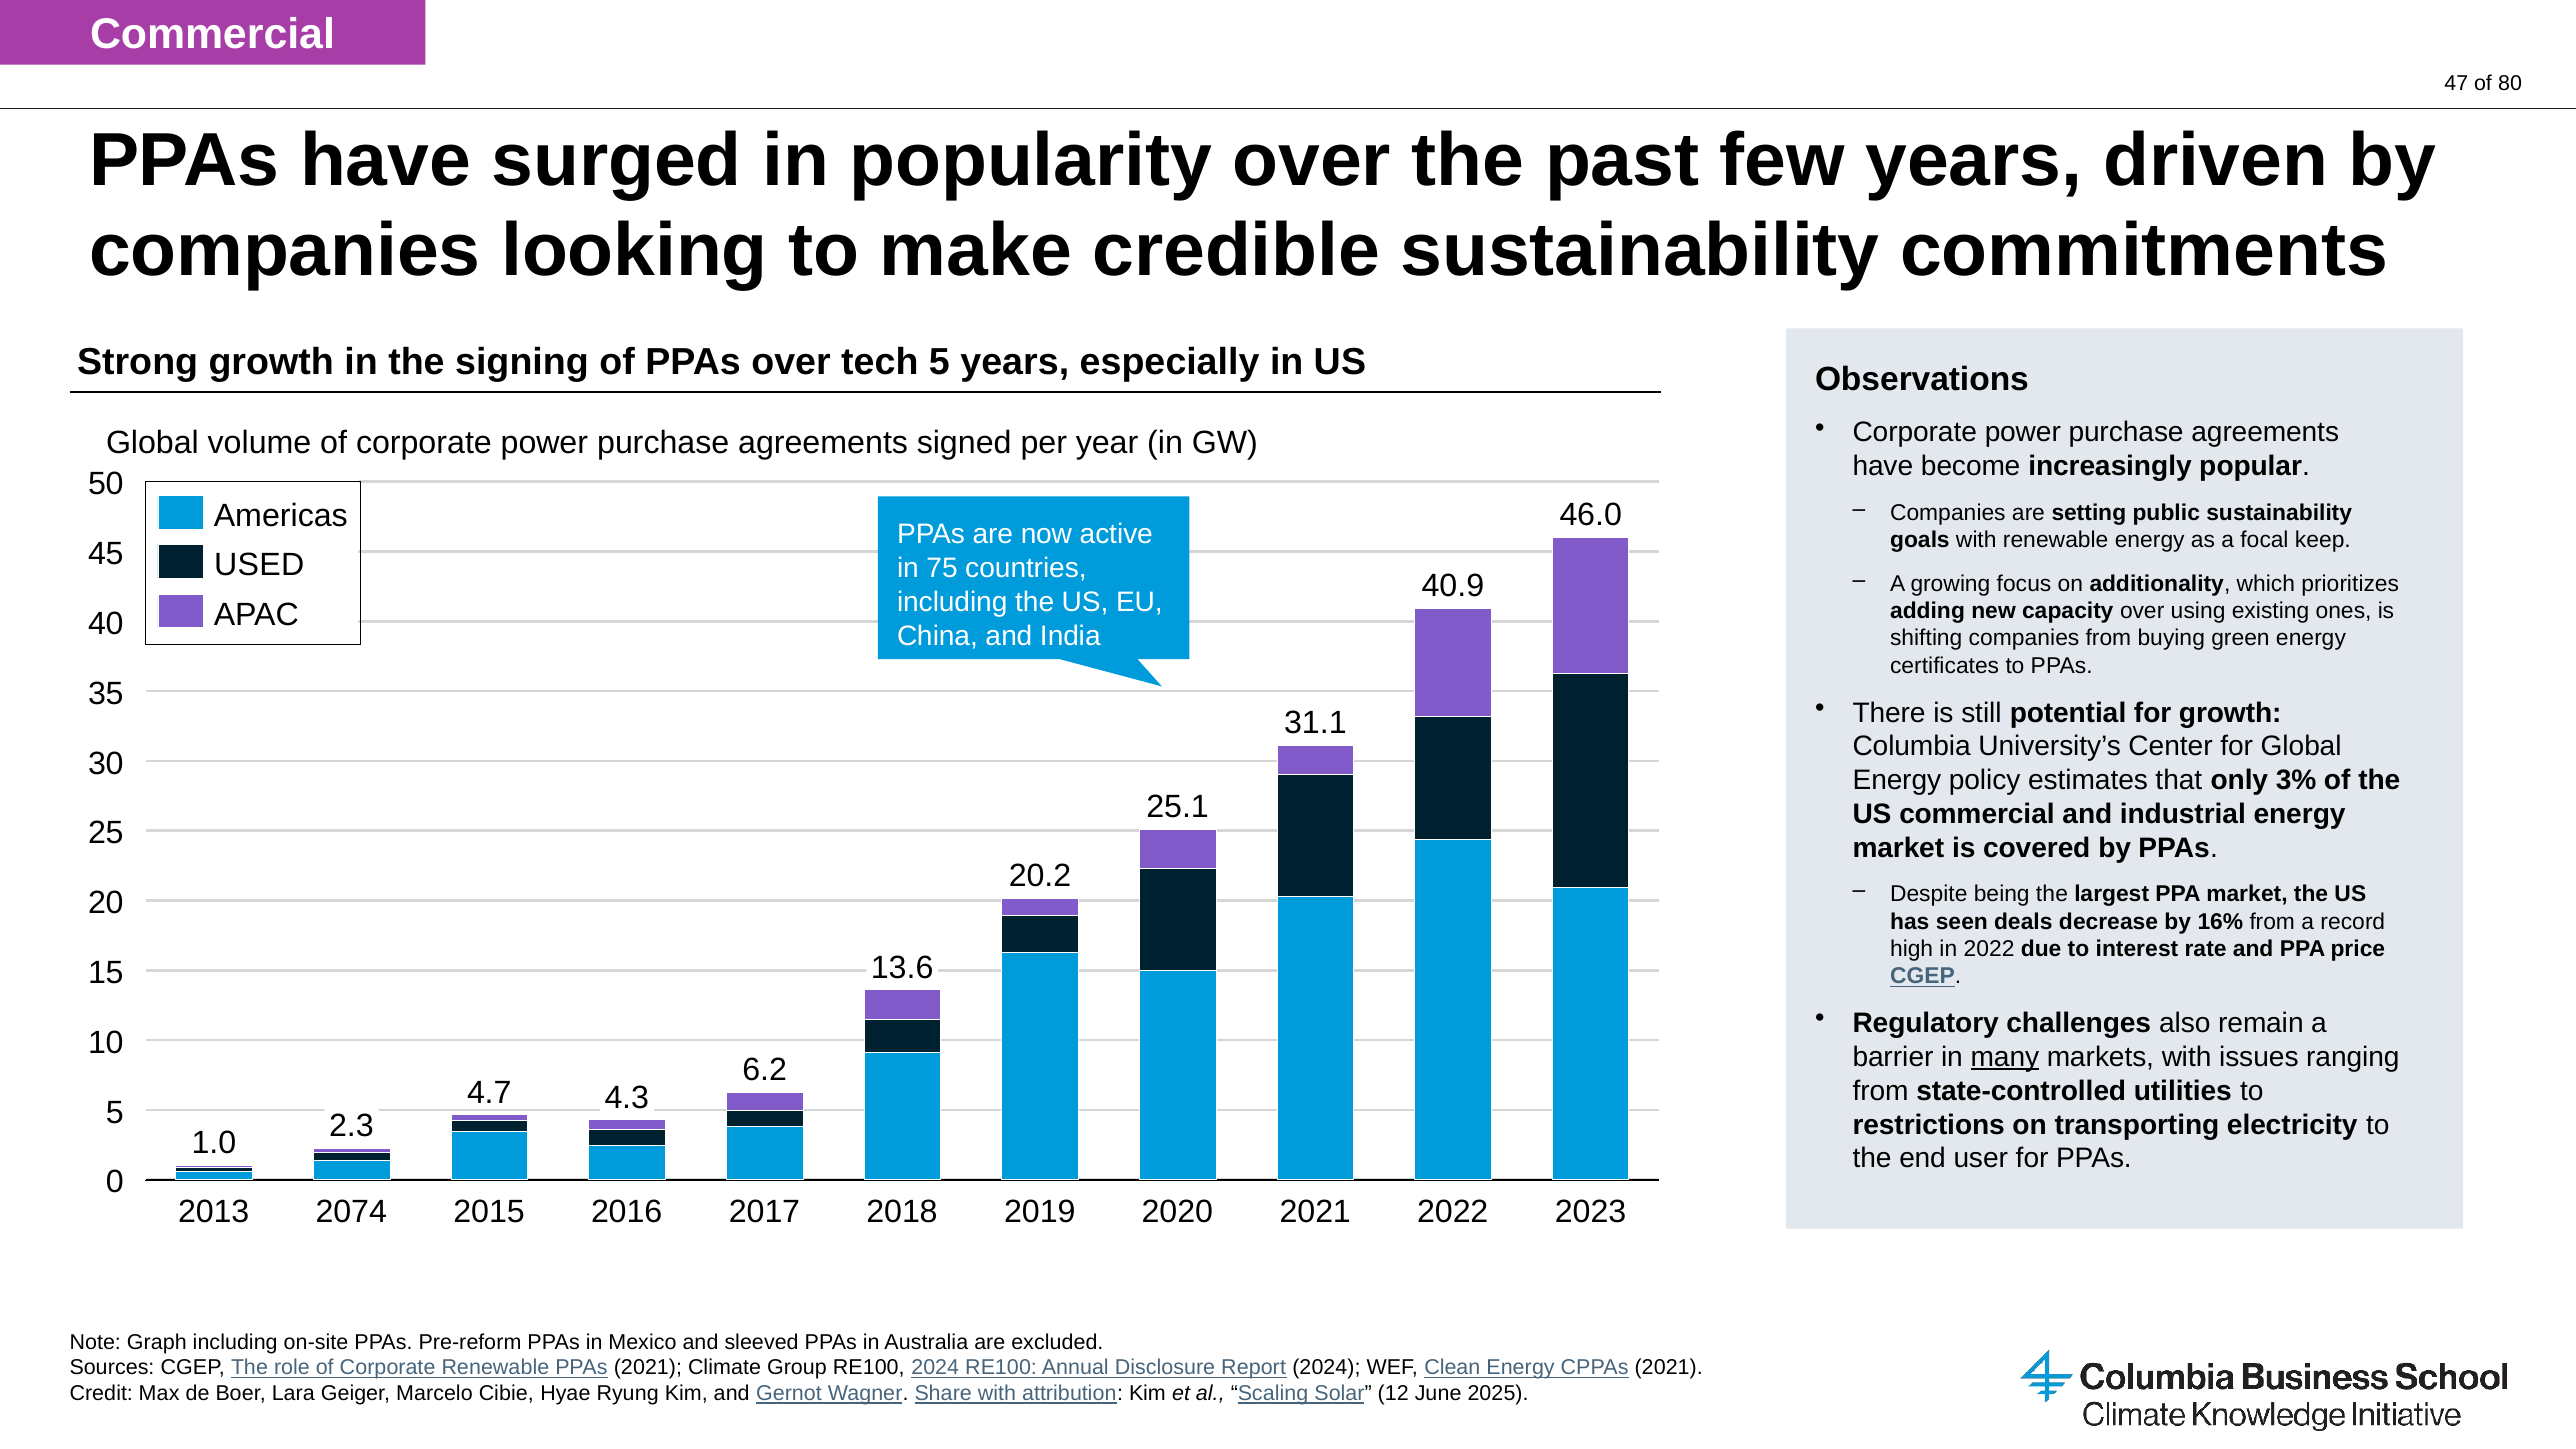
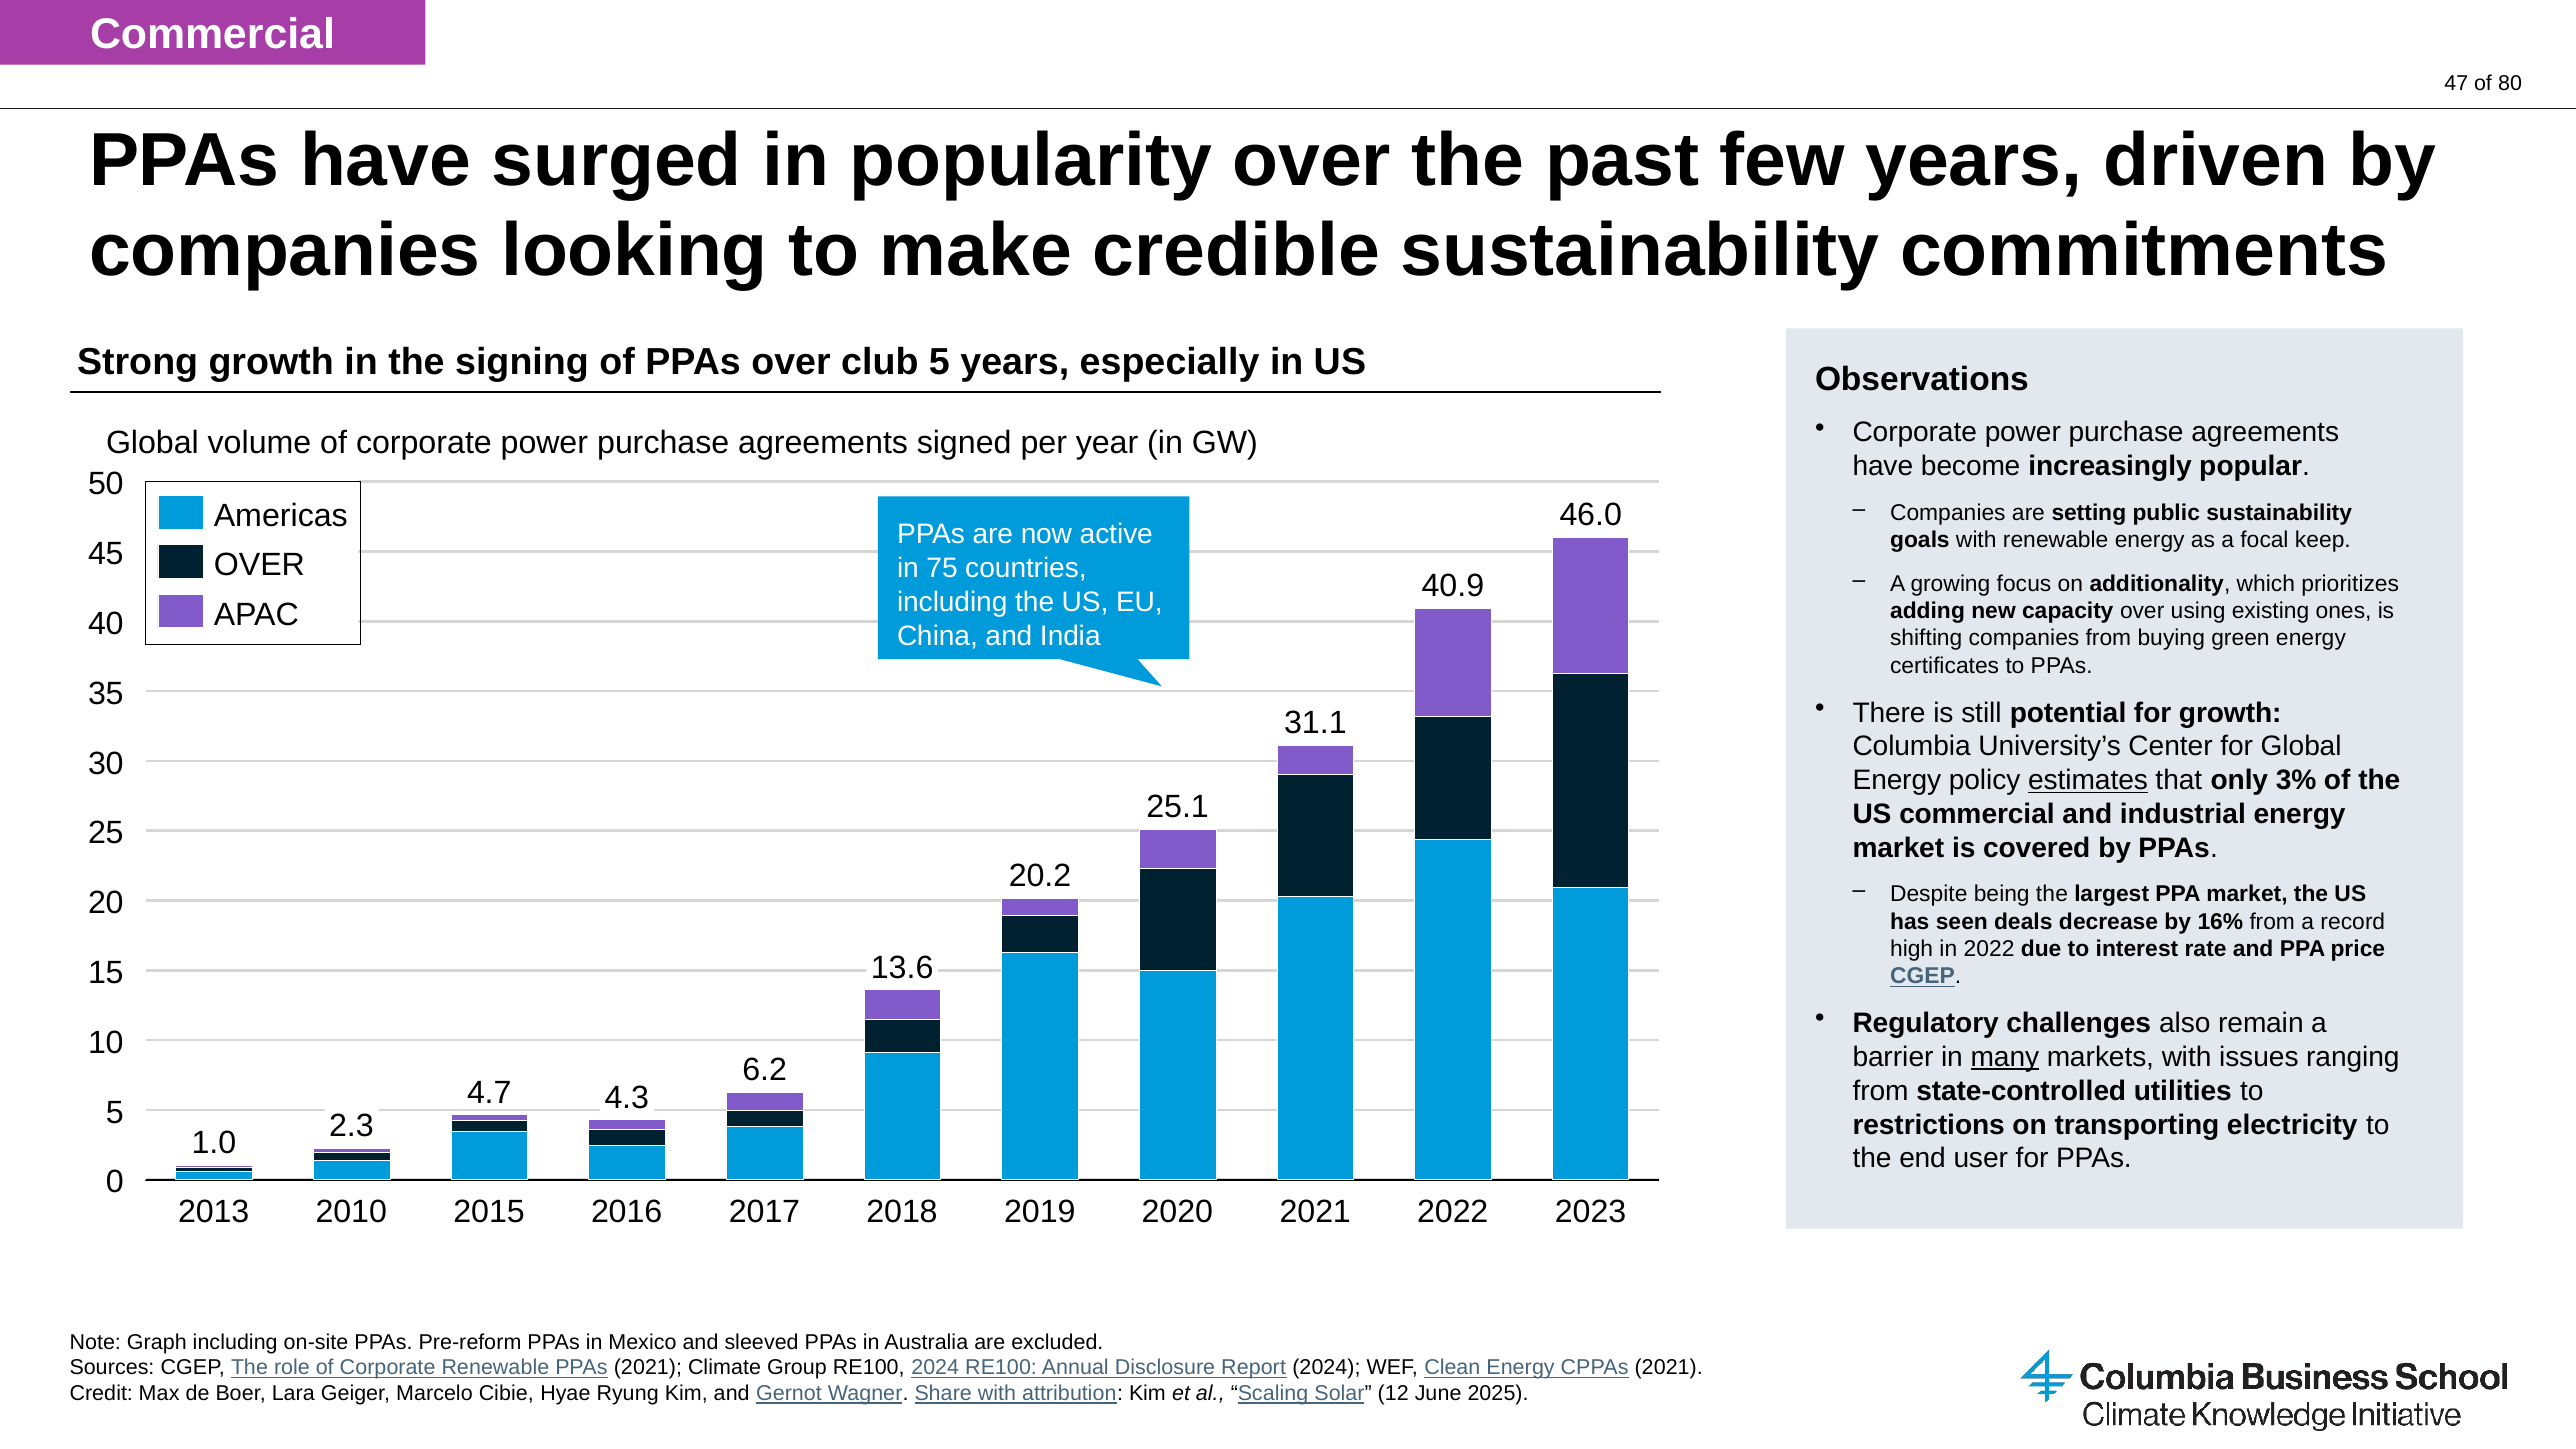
tech: tech -> club
USED at (259, 565): USED -> OVER
estimates underline: none -> present
2074: 2074 -> 2010
